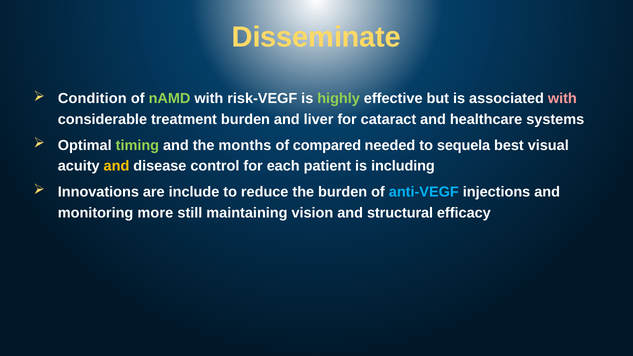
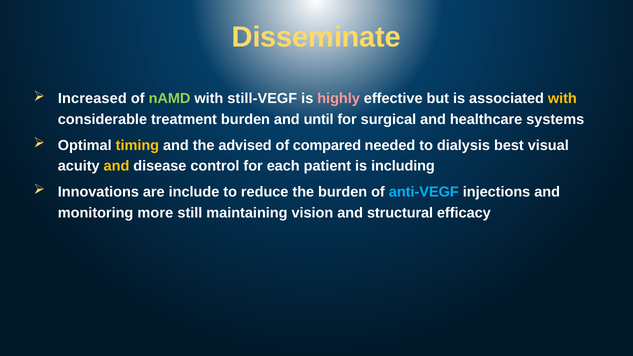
Condition: Condition -> Increased
risk-VEGF: risk-VEGF -> still-VEGF
highly colour: light green -> pink
with at (562, 99) colour: pink -> yellow
liver: liver -> until
cataract: cataract -> surgical
timing colour: light green -> yellow
months: months -> advised
sequela: sequela -> dialysis
